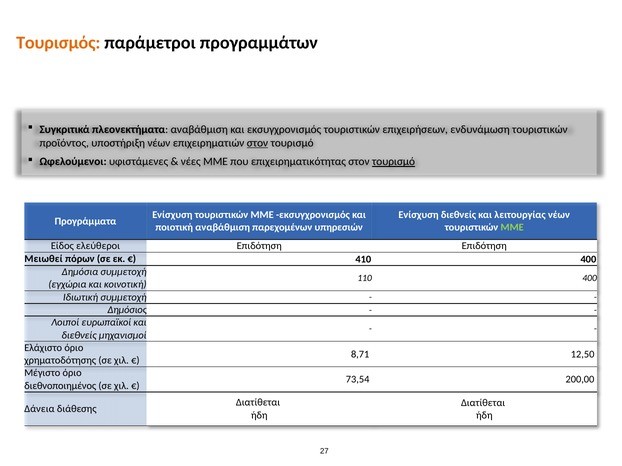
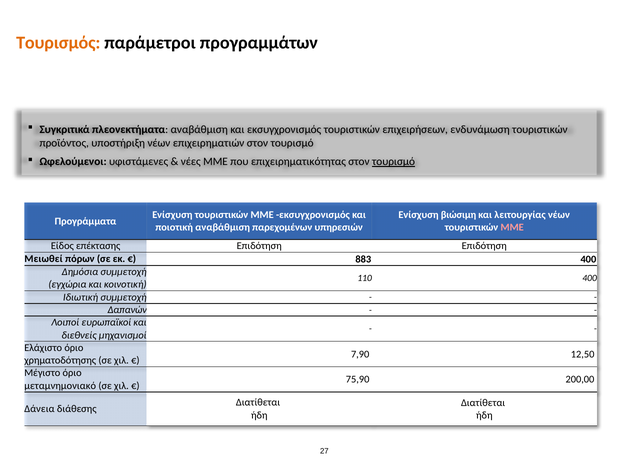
στον at (258, 143) underline: present -> none
Ενίσχυση διεθνείς: διεθνείς -> βιώσιμη
ΜΜΕ at (512, 228) colour: light green -> pink
ελεύθεροι: ελεύθεροι -> επέκτασης
410: 410 -> 883
Δημόσιος: Δημόσιος -> Δαπανών
8,71: 8,71 -> 7,90
73,54: 73,54 -> 75,90
διεθνοποιημένος: διεθνοποιημένος -> μεταμνημονιακό
